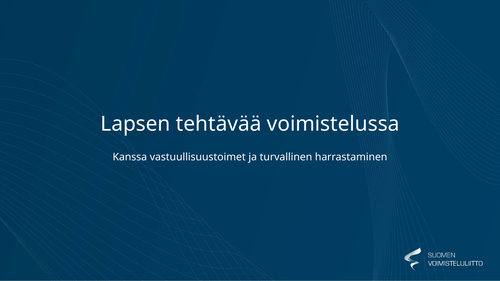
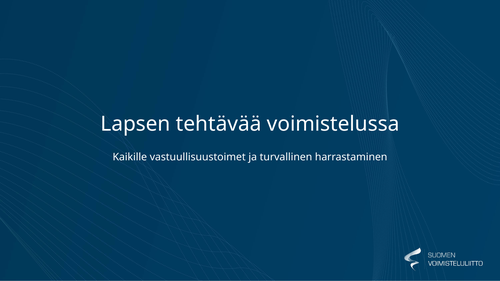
Kanssa: Kanssa -> Kaikille
